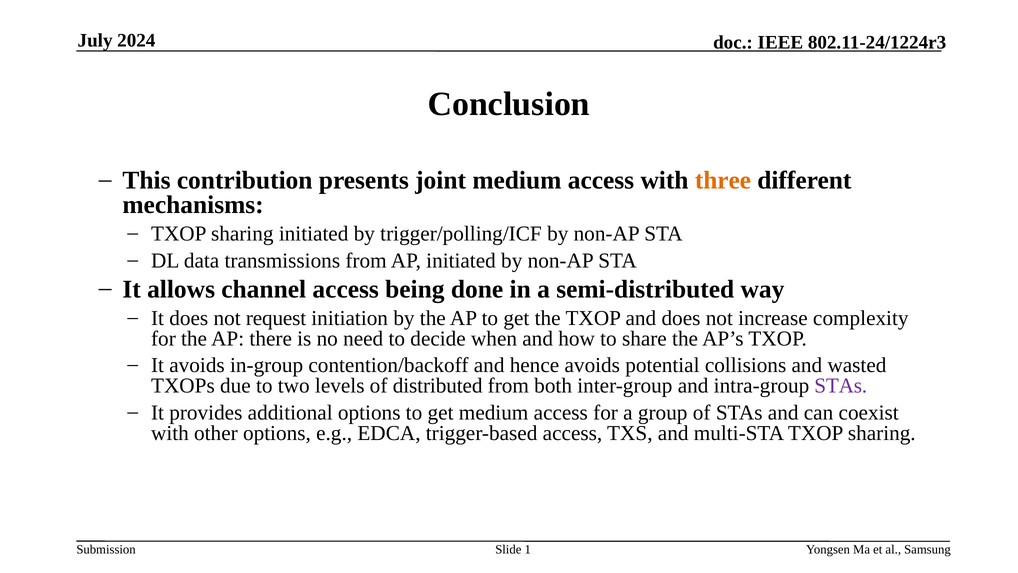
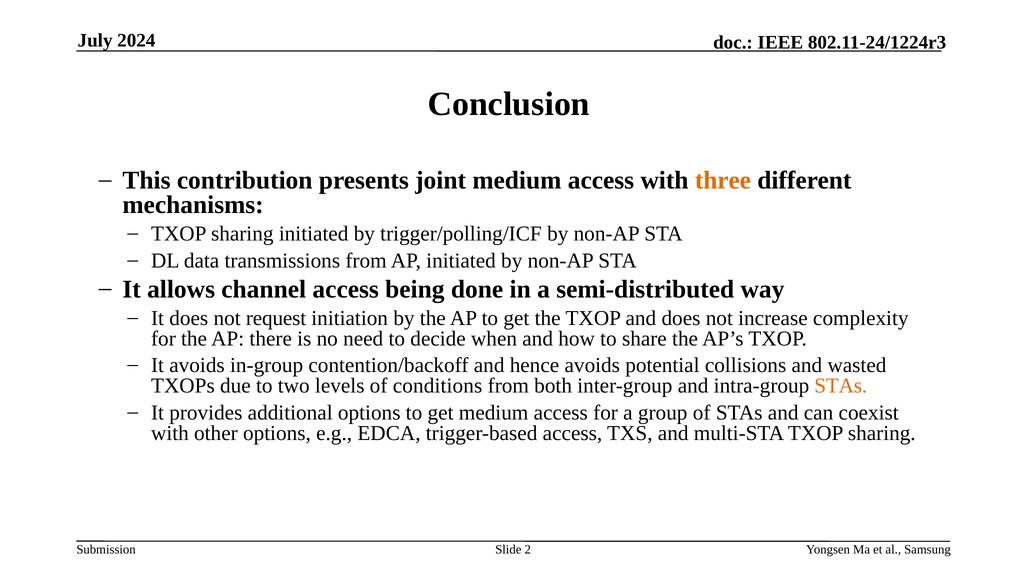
distributed: distributed -> conditions
STAs at (841, 386) colour: purple -> orange
1: 1 -> 2
